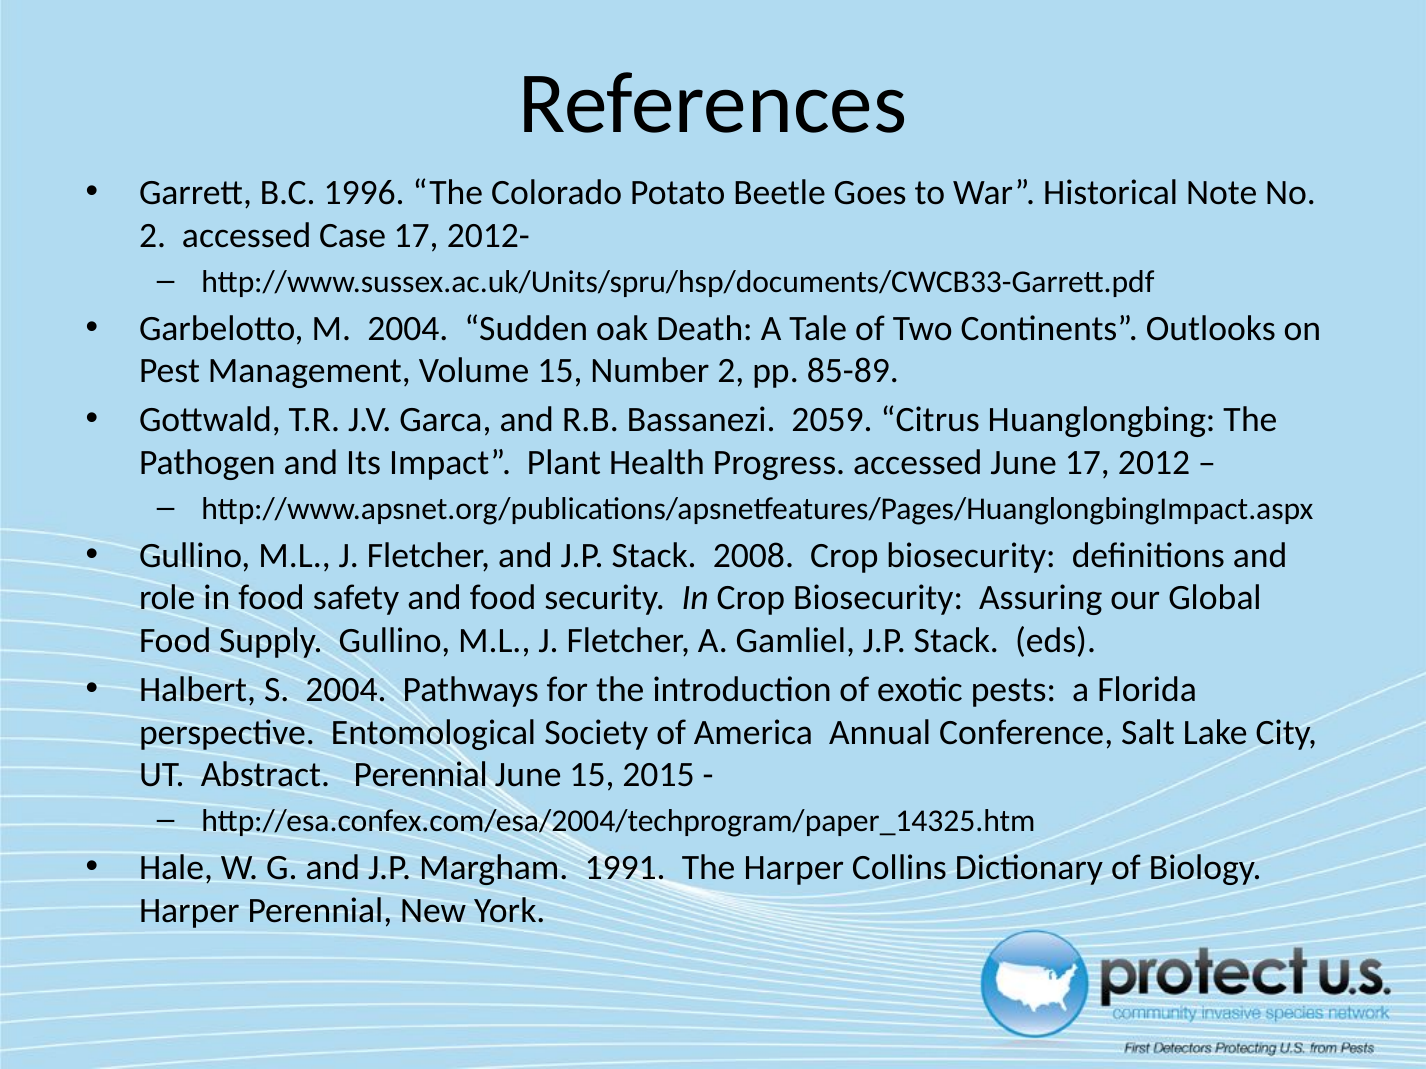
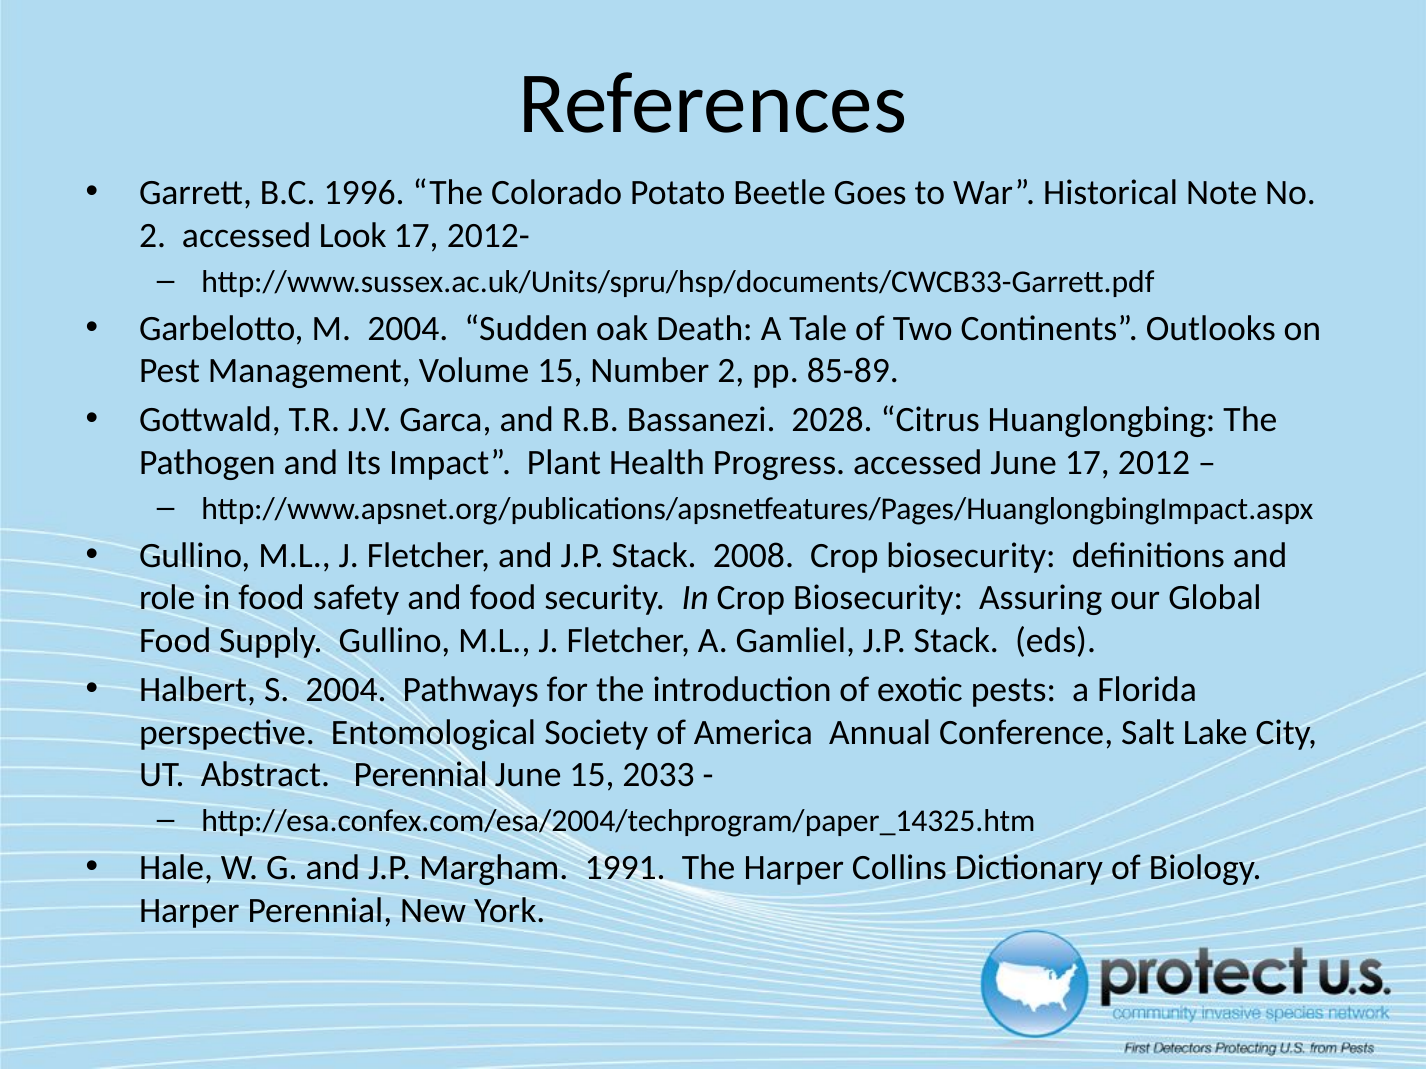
Case: Case -> Look
2059: 2059 -> 2028
2015: 2015 -> 2033
